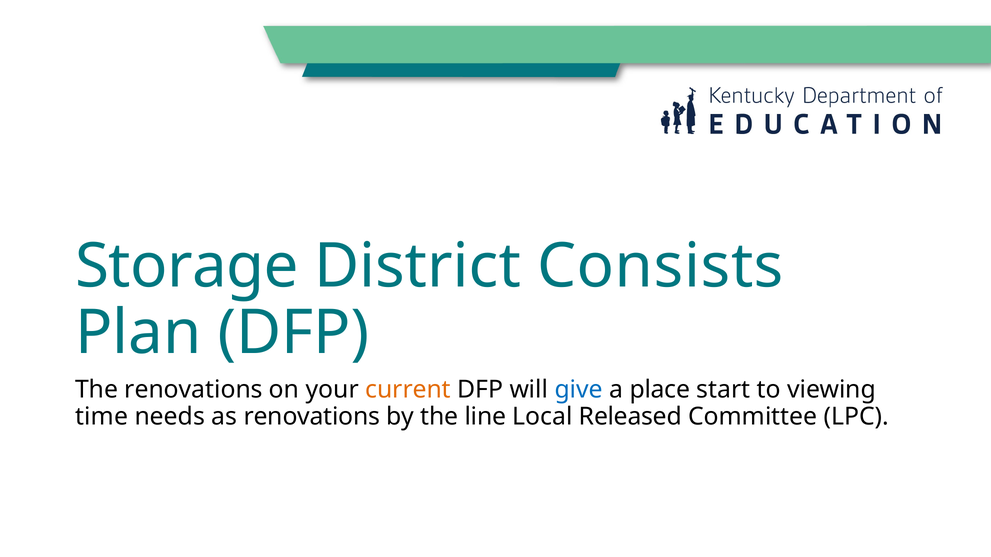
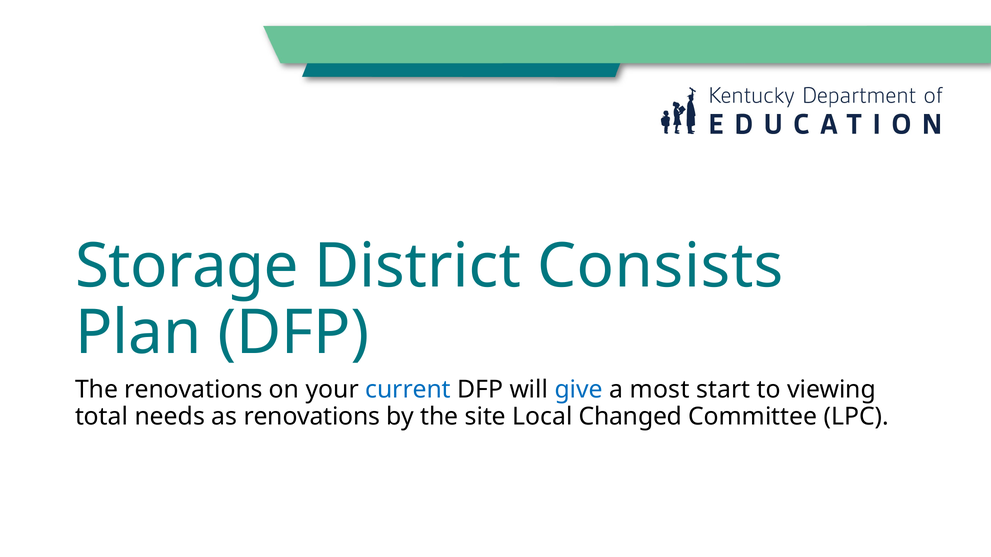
current colour: orange -> blue
place: place -> most
time: time -> total
line: line -> site
Released: Released -> Changed
